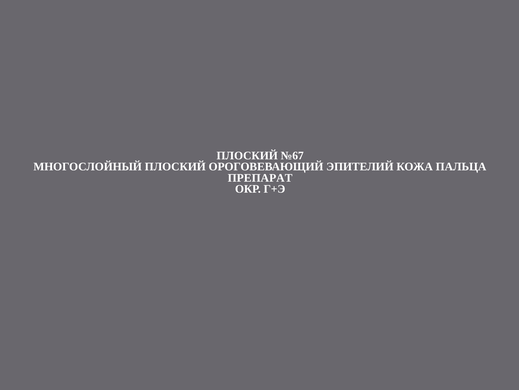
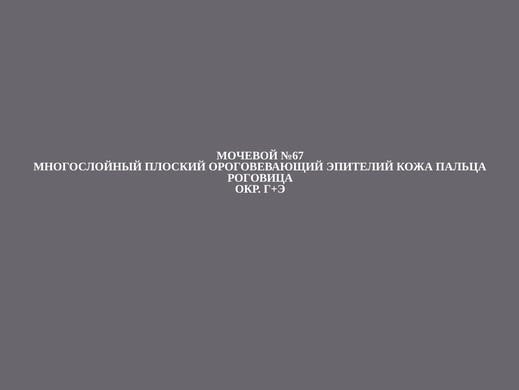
ПЛОСКИЙ at (247, 155): ПЛОСКИЙ -> МОЧЕВОЙ
ПРЕПАРАТ: ПРЕПАРАТ -> РОГОВИЦА
